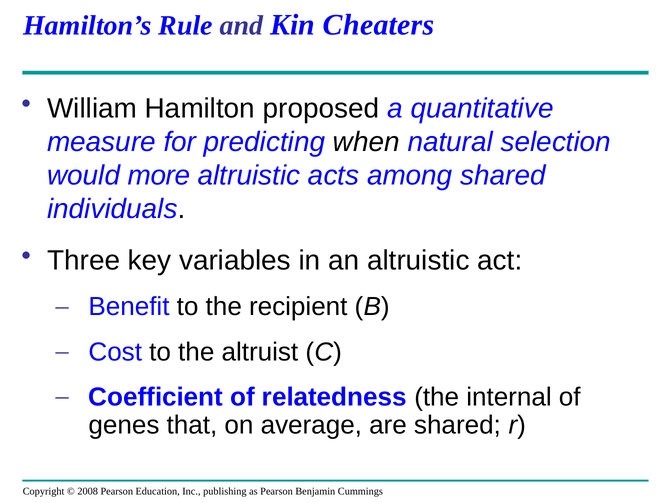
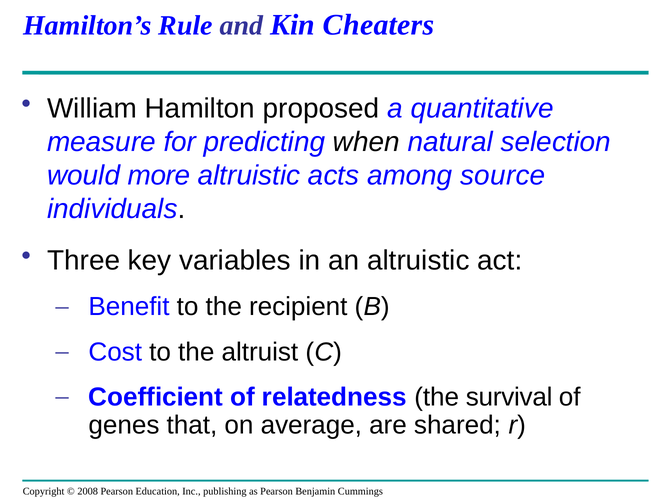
among shared: shared -> source
internal: internal -> survival
